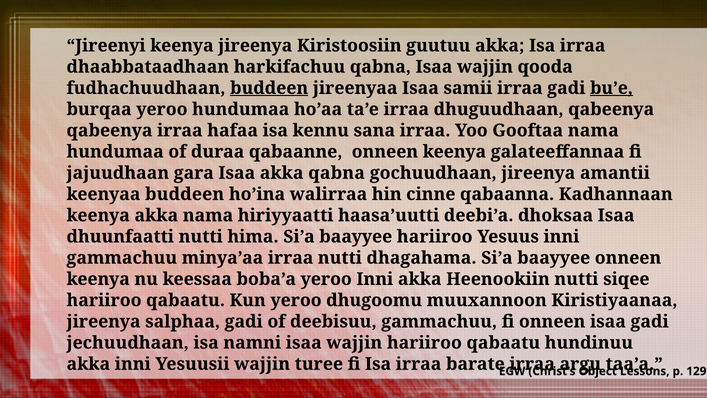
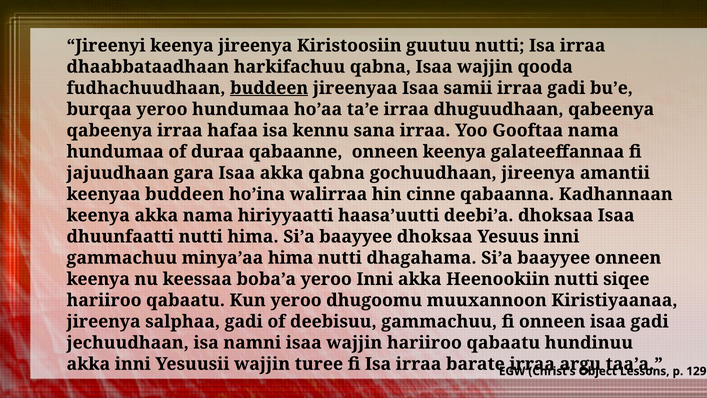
guutuu akka: akka -> nutti
bu’e underline: present -> none
baayyee hariiroo: hariiroo -> dhoksaa
minya’aa irraa: irraa -> hima
